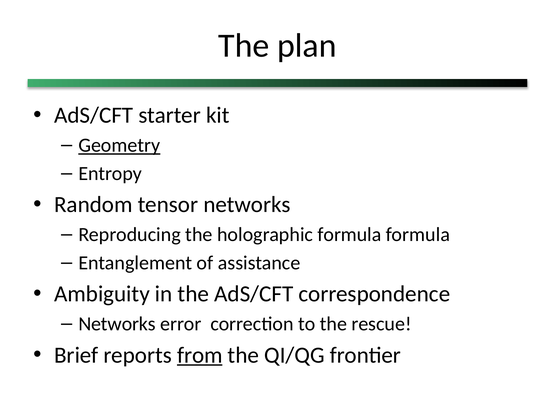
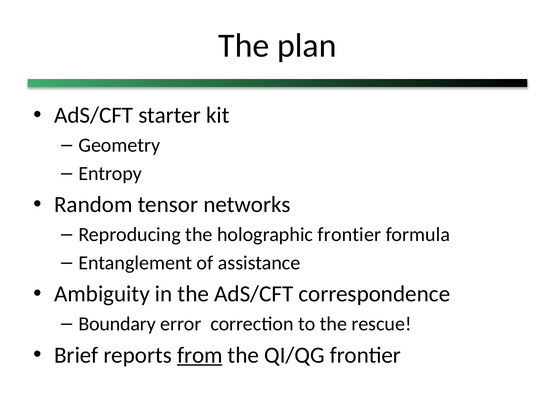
Geometry underline: present -> none
holographic formula: formula -> frontier
Networks at (117, 324): Networks -> Boundary
